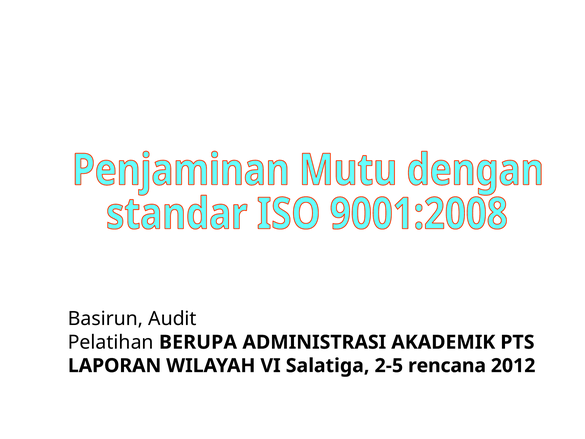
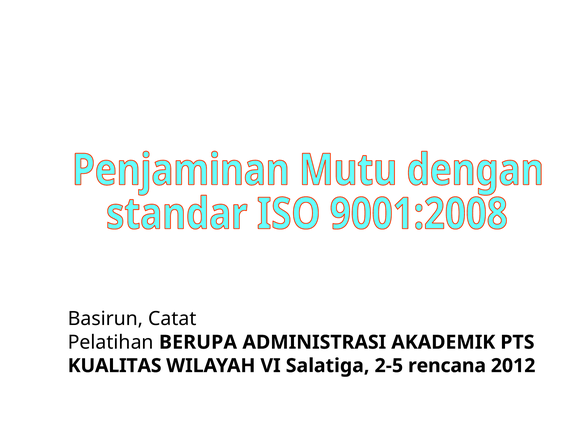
Audit: Audit -> Catat
LAPORAN: LAPORAN -> KUALITAS
